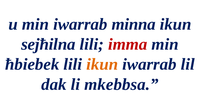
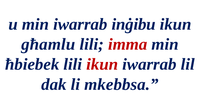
minna: minna -> inġibu
sejħilna: sejħilna -> għamlu
ikun at (102, 65) colour: orange -> red
